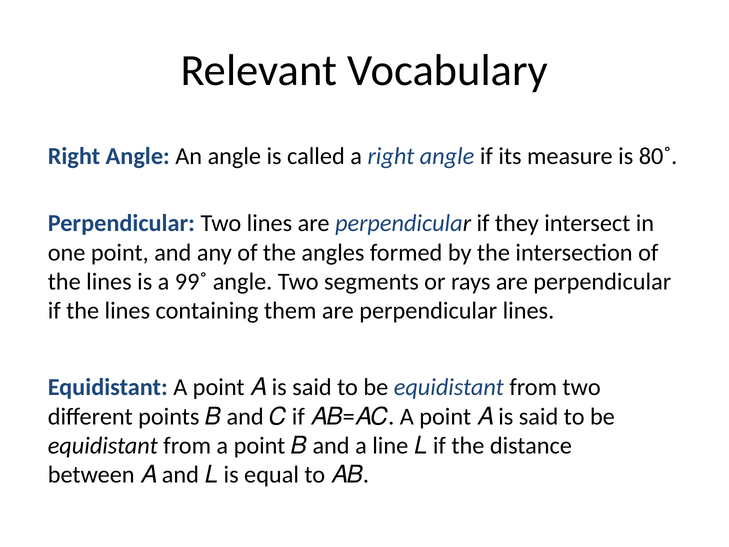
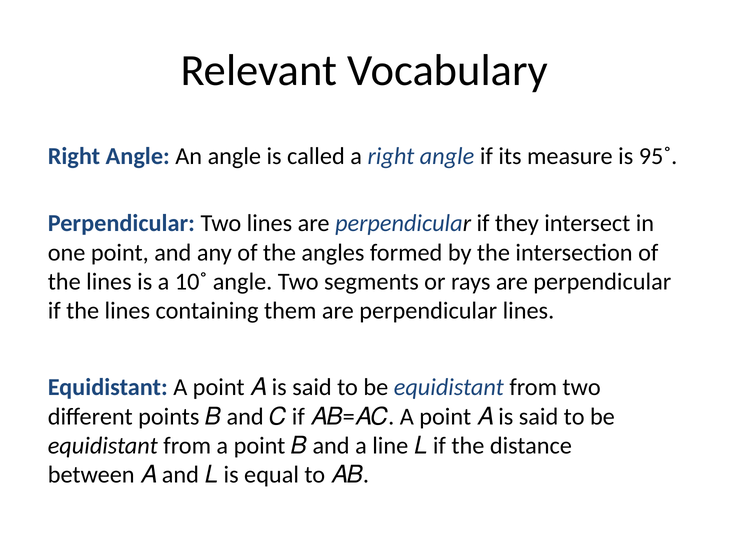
80˚: 80˚ -> 95˚
99˚: 99˚ -> 10˚
